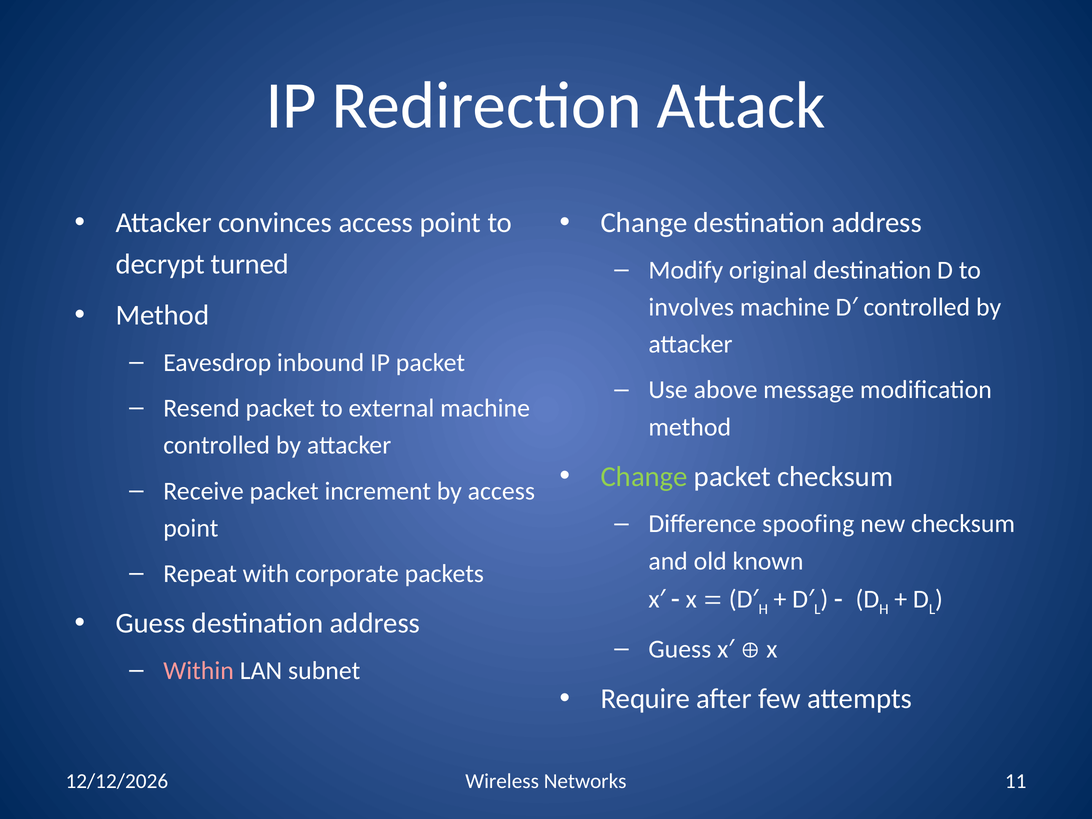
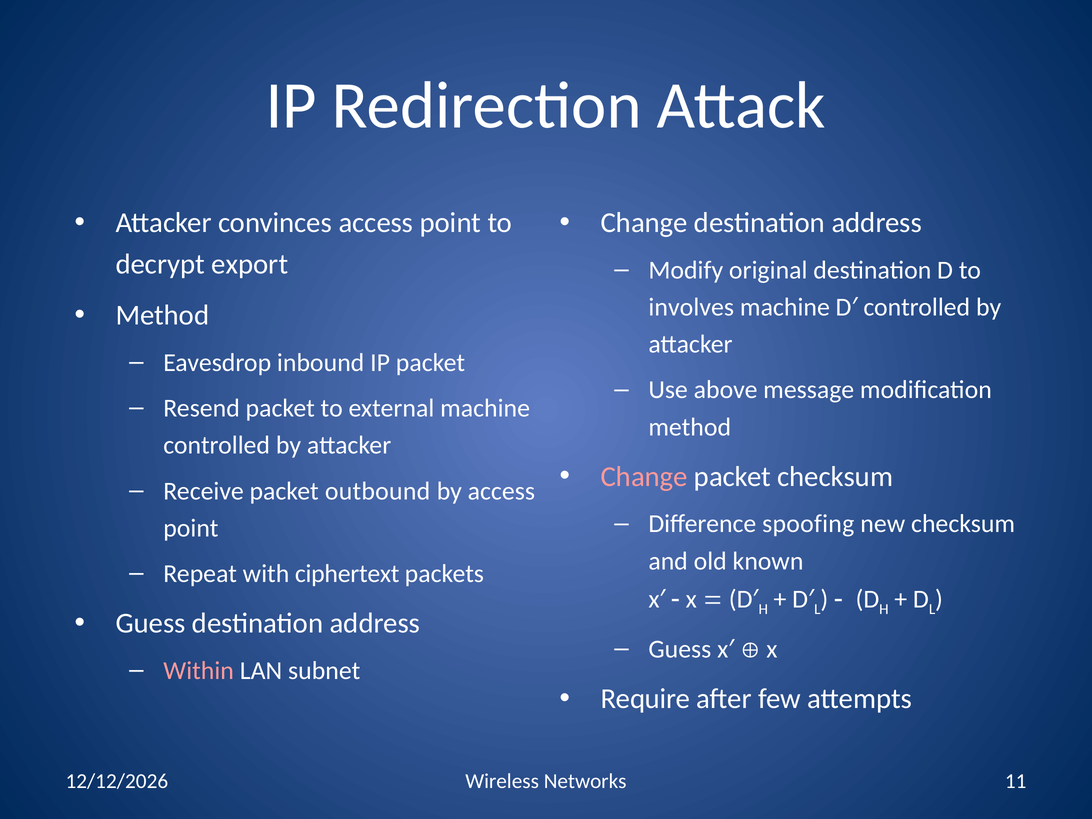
turned: turned -> export
Change at (644, 477) colour: light green -> pink
increment: increment -> outbound
corporate: corporate -> ciphertext
